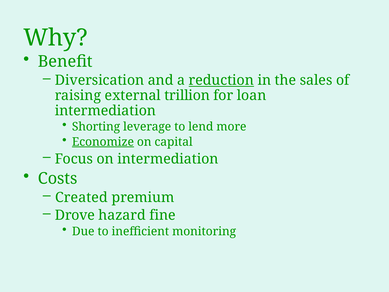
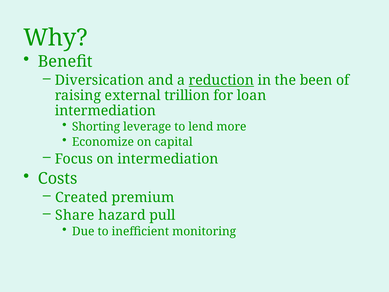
sales: sales -> been
Economize underline: present -> none
Drove: Drove -> Share
fine: fine -> pull
